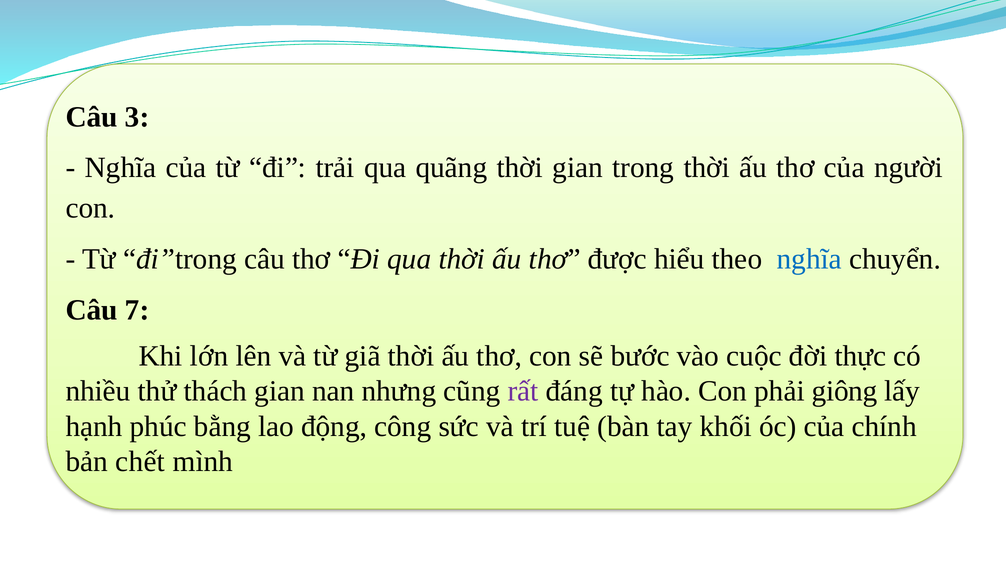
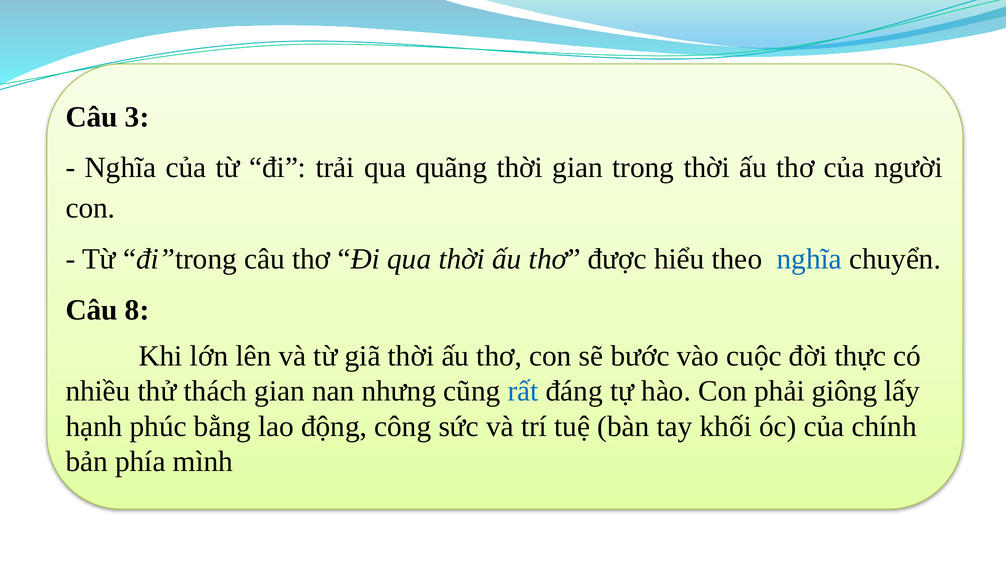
7: 7 -> 8
rất colour: purple -> blue
chết: chết -> phía
